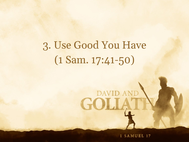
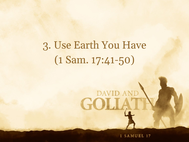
Good: Good -> Earth
